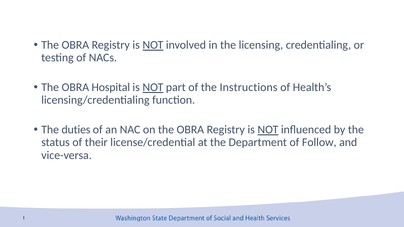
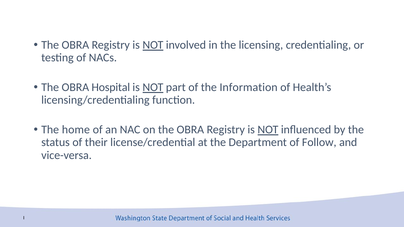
Instructions: Instructions -> Information
duties: duties -> home
